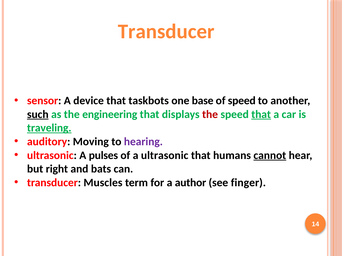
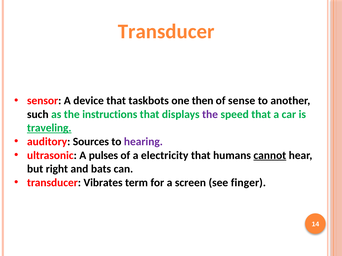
base: base -> then
of speed: speed -> sense
such underline: present -> none
engineering: engineering -> instructions
the at (210, 115) colour: red -> purple
that at (261, 115) underline: present -> none
Moving: Moving -> Sources
a ultrasonic: ultrasonic -> electricity
Muscles: Muscles -> Vibrates
author: author -> screen
